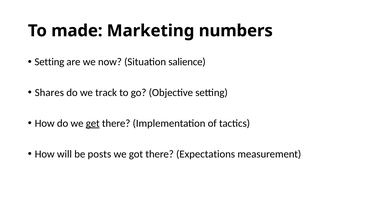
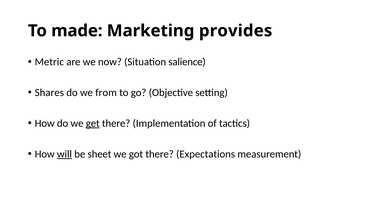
numbers: numbers -> provides
Setting at (49, 62): Setting -> Metric
track: track -> from
will underline: none -> present
posts: posts -> sheet
